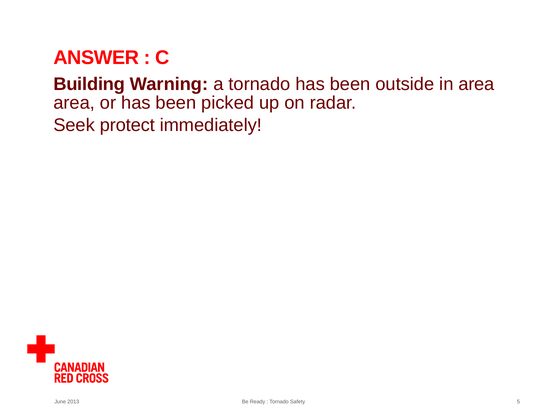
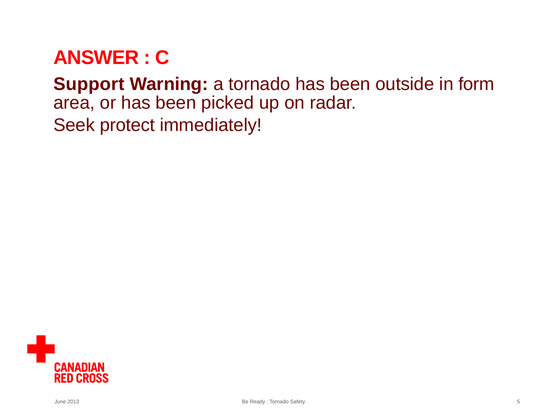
Building: Building -> Support
in area: area -> form
